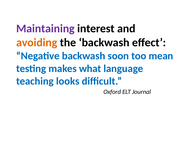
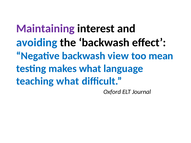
avoiding colour: orange -> blue
soon: soon -> view
teaching looks: looks -> what
